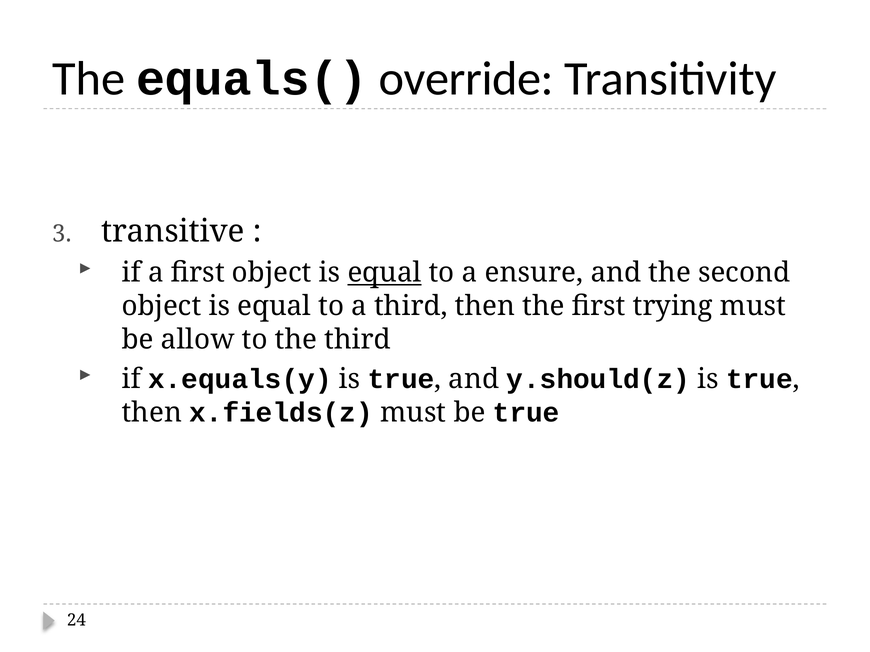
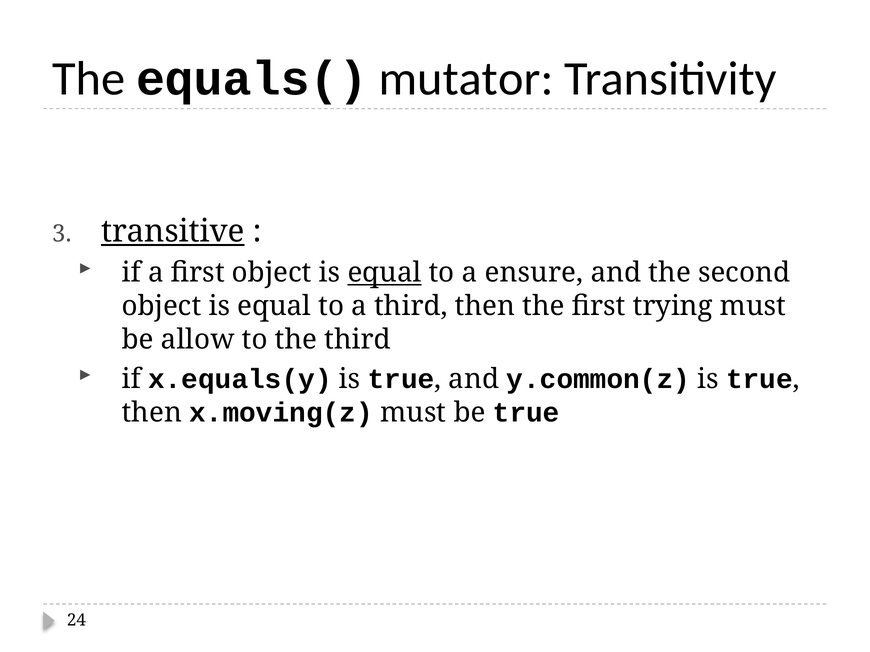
override: override -> mutator
transitive underline: none -> present
y.should(z: y.should(z -> y.common(z
x.fields(z: x.fields(z -> x.moving(z
